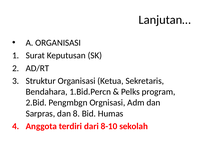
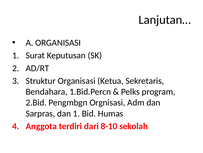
dan 8: 8 -> 1
